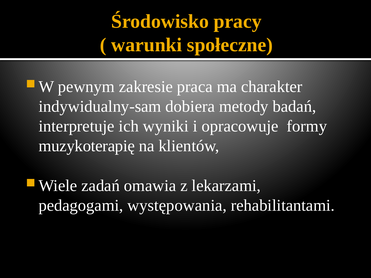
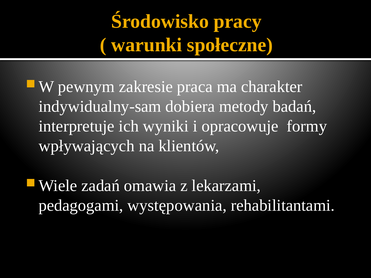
muzykoterapię: muzykoterapię -> wpływających
